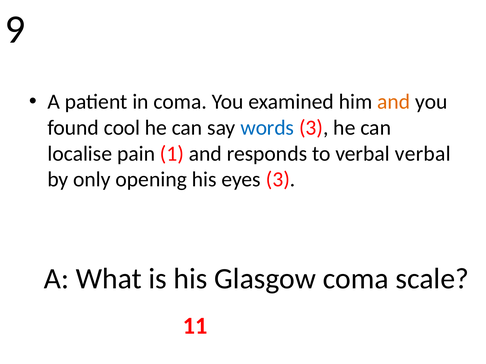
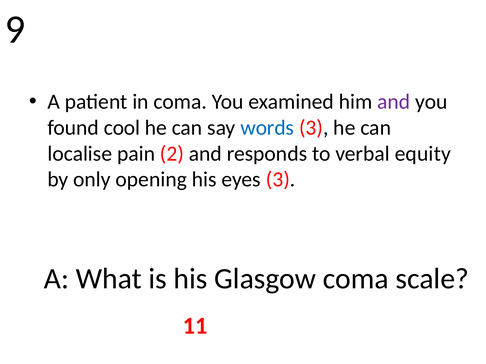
and at (394, 102) colour: orange -> purple
1: 1 -> 2
verbal verbal: verbal -> equity
